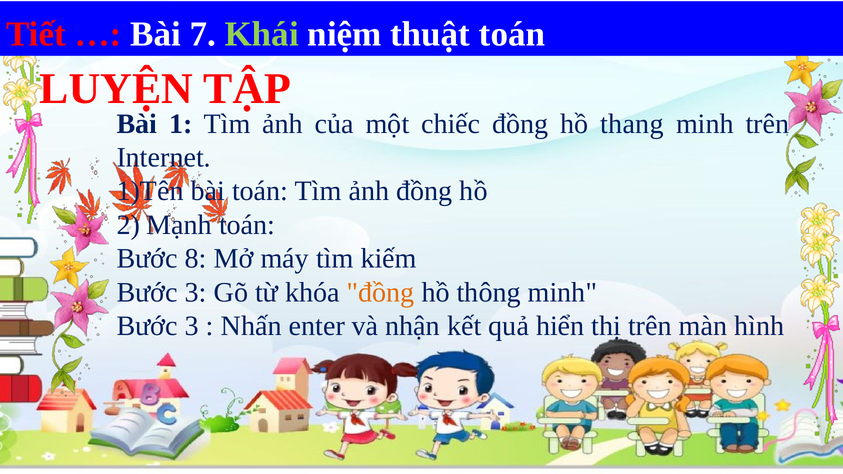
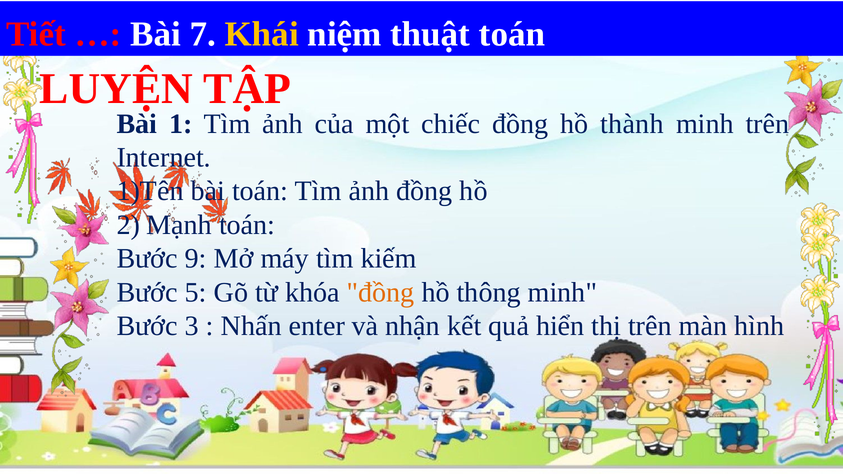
Khái colour: light green -> yellow
thang: thang -> thành
8: 8 -> 9
3 at (196, 292): 3 -> 5
